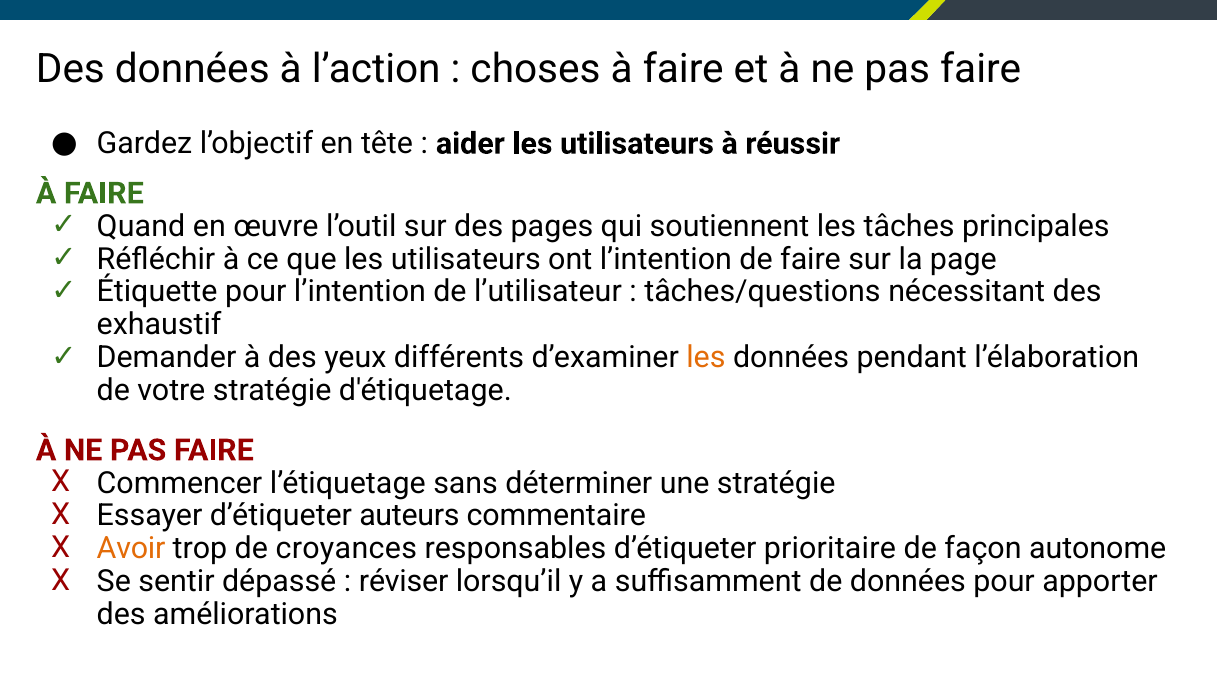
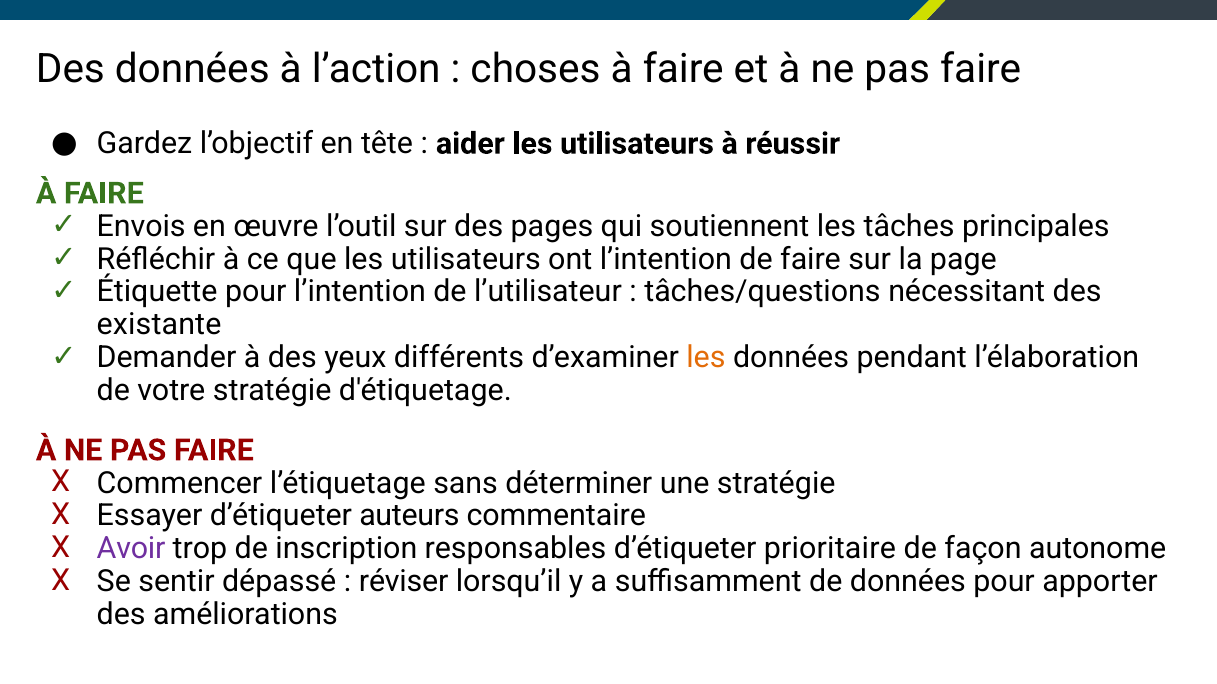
Quand: Quand -> Envois
exhaustif: exhaustif -> existante
Avoir colour: orange -> purple
croyances: croyances -> inscription
